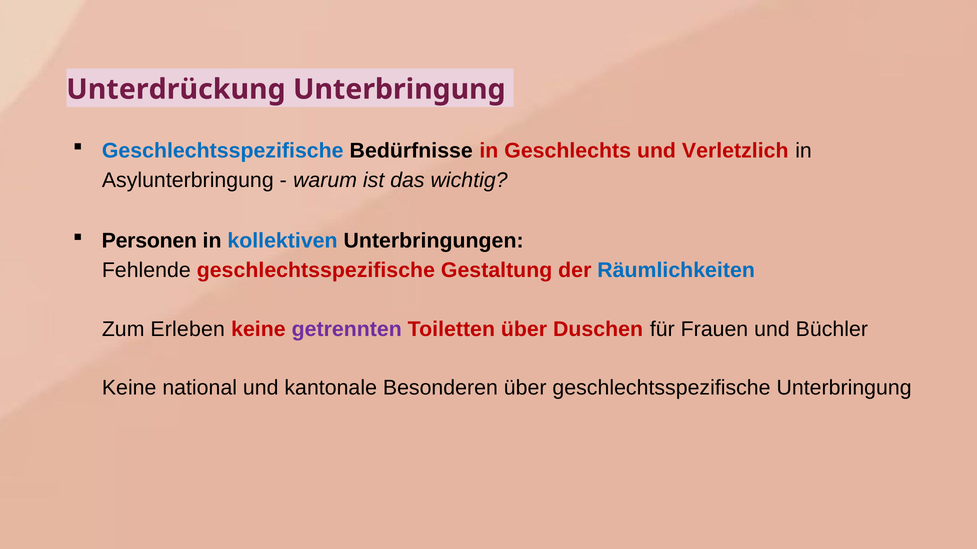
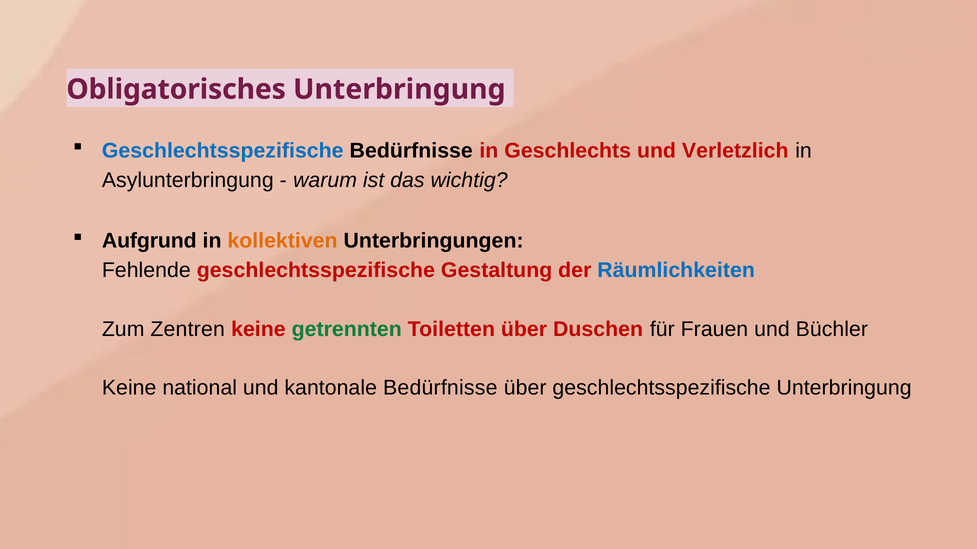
Unterdrückung: Unterdrückung -> Obligatorisches
Personen: Personen -> Aufgrund
kollektiven colour: blue -> orange
Erleben: Erleben -> Zentren
getrennten colour: purple -> green
kantonale Besonderen: Besonderen -> Bedürfnisse
